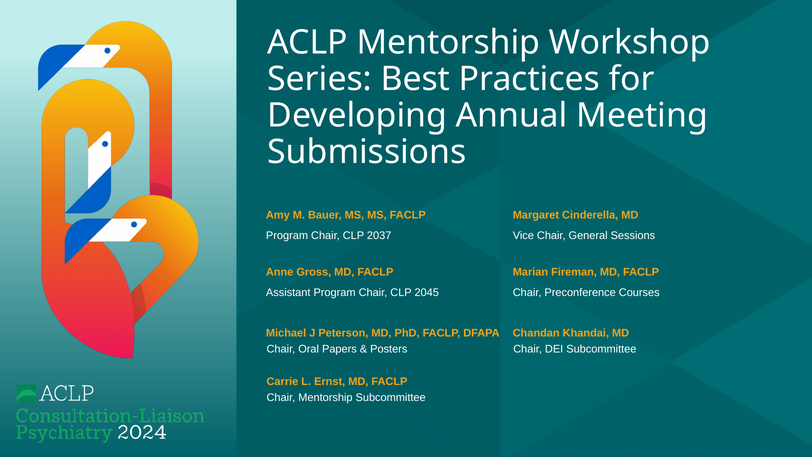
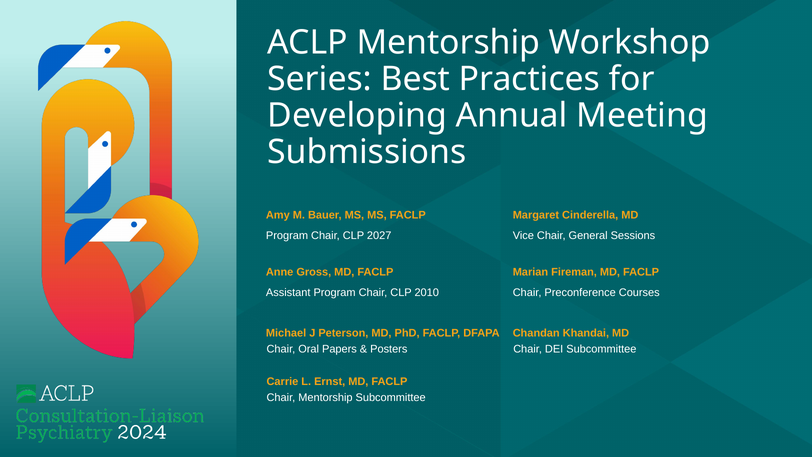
2037: 2037 -> 2027
2045: 2045 -> 2010
